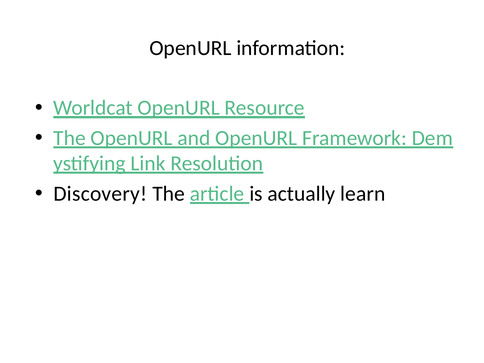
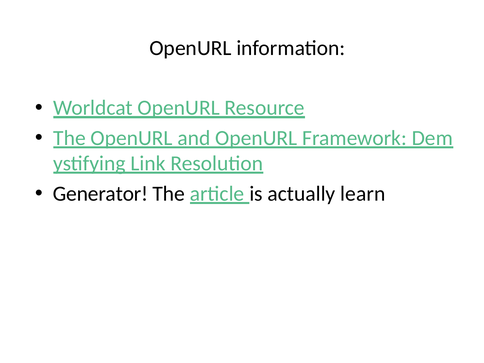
Discovery: Discovery -> Generator
